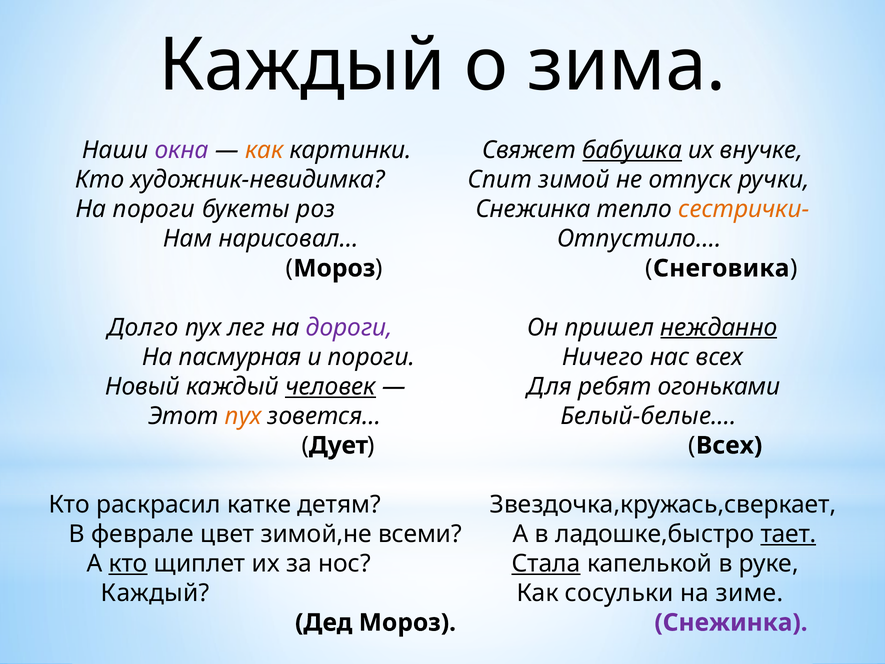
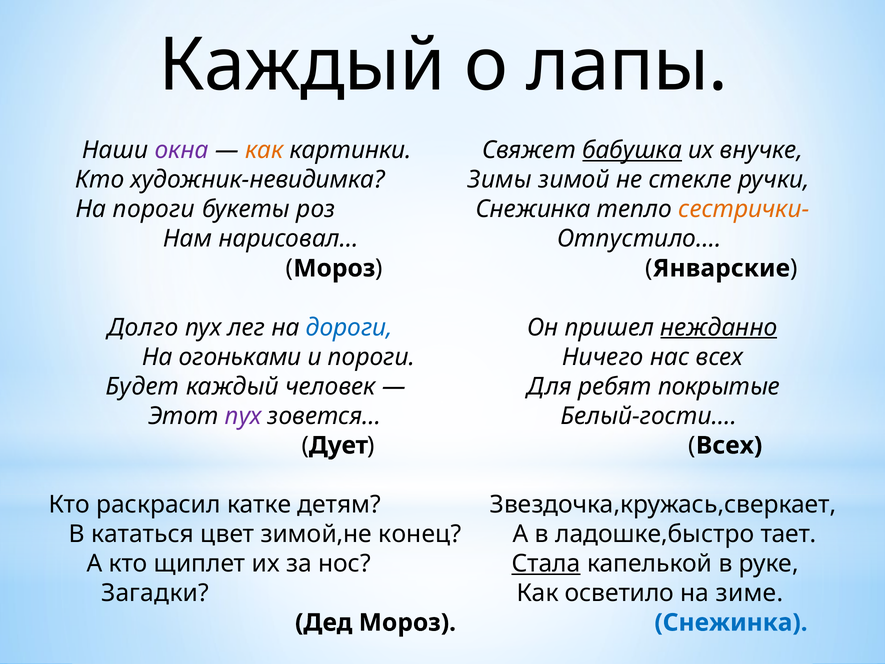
зима: зима -> лапы
Спит: Спит -> Зимы
отпуск: отпуск -> стекле
Снеговика: Снеговика -> Январские
дороги colour: purple -> blue
пасмурная: пасмурная -> огоньками
Новый: Новый -> Будет
человек underline: present -> none
огоньками: огоньками -> покрытые
пух at (243, 416) colour: orange -> purple
Белый-белые…: Белый-белые… -> Белый-гости…
феврале: феврале -> кататься
всеми: всеми -> конец
тает underline: present -> none
кто at (128, 563) underline: present -> none
Каждый at (155, 593): Каждый -> Загадки
сосульки: сосульки -> осветило
Снежинка at (731, 622) colour: purple -> blue
